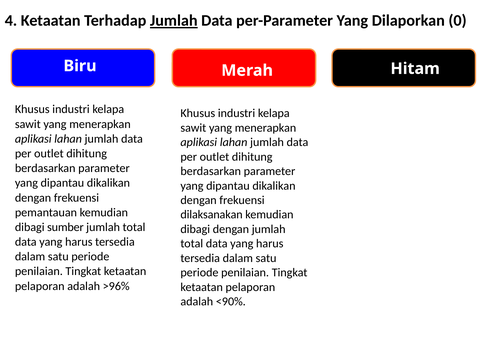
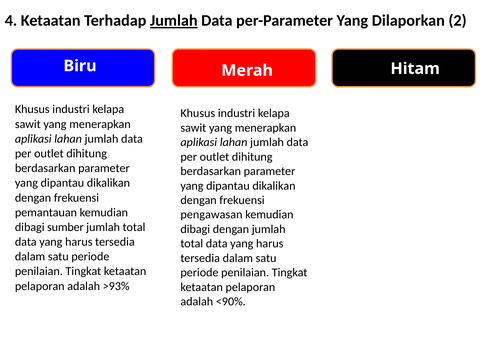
0: 0 -> 2
dilaksanakan: dilaksanakan -> pengawasan
>96%: >96% -> >93%
